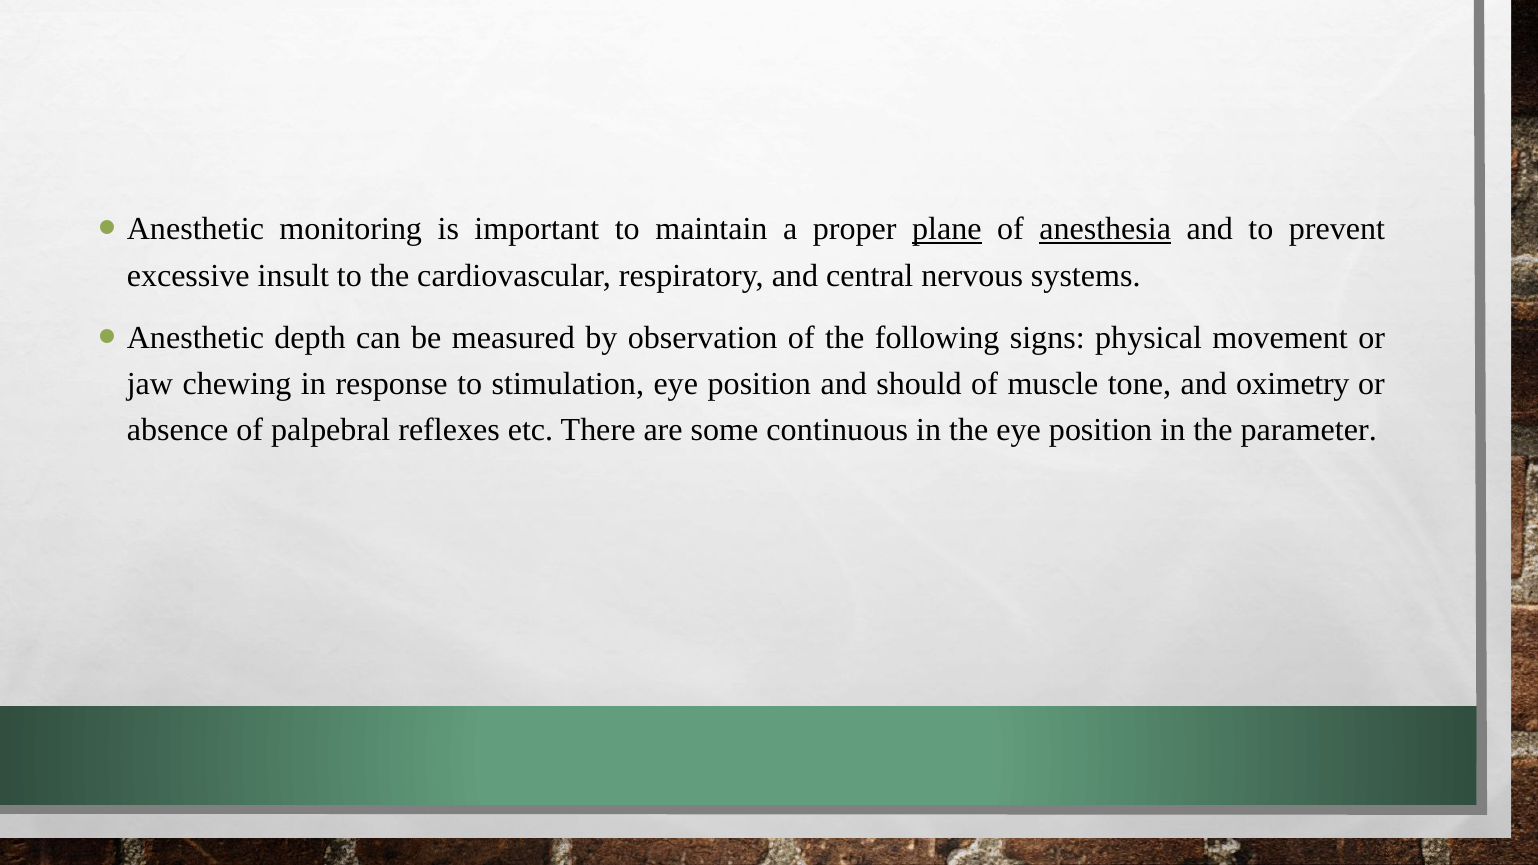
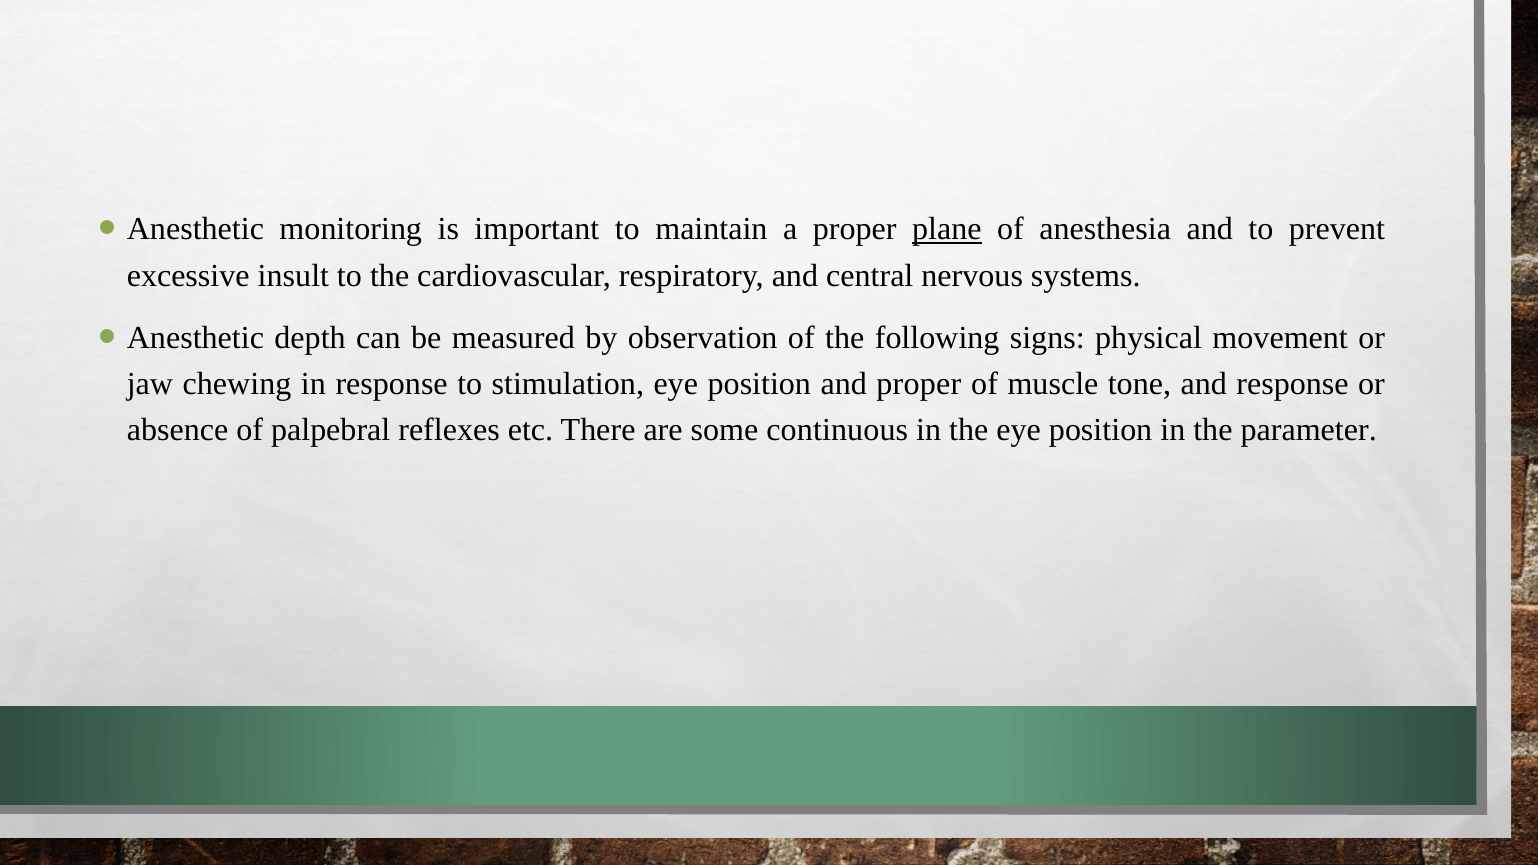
anesthesia underline: present -> none
and should: should -> proper
and oximetry: oximetry -> response
